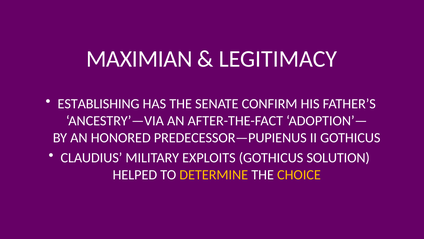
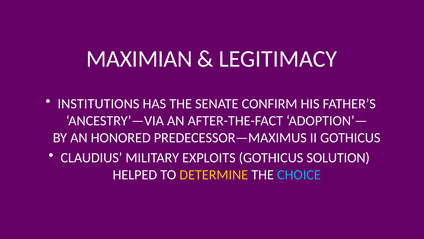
ESTABLISHING: ESTABLISHING -> INSTITUTIONS
PREDECESSOR—PUPIENUS: PREDECESSOR—PUPIENUS -> PREDECESSOR—MAXIMUS
CHOICE colour: yellow -> light blue
